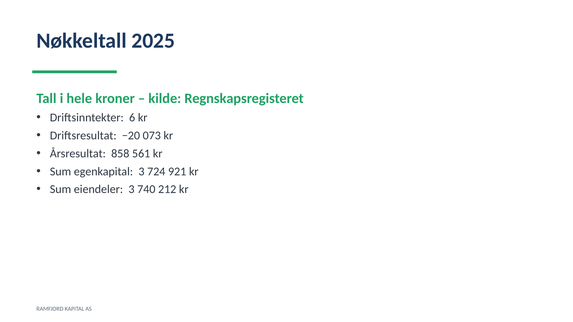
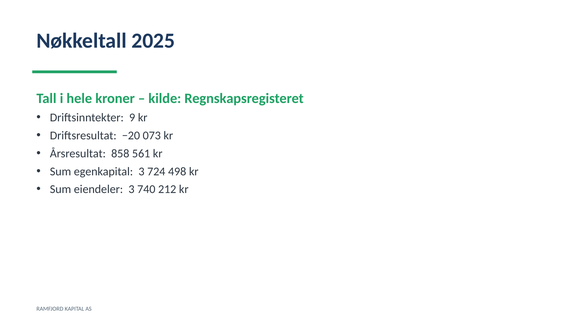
6: 6 -> 9
921: 921 -> 498
